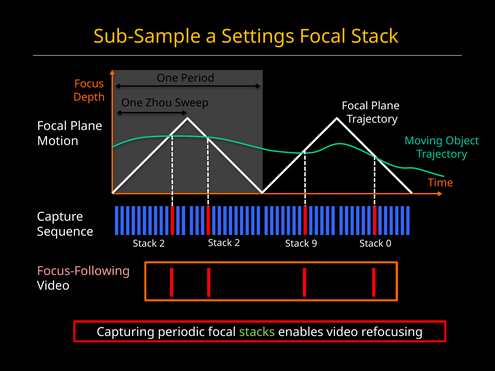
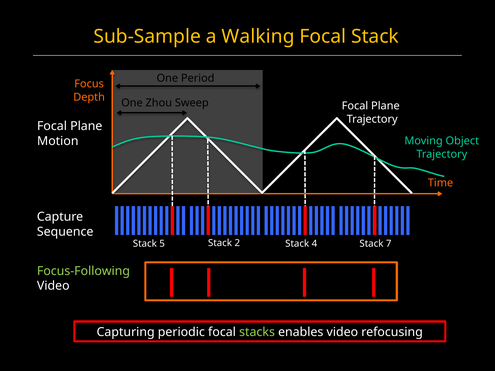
Settings: Settings -> Walking
2 at (162, 244): 2 -> 5
9: 9 -> 4
0: 0 -> 7
Focus-Following colour: pink -> light green
